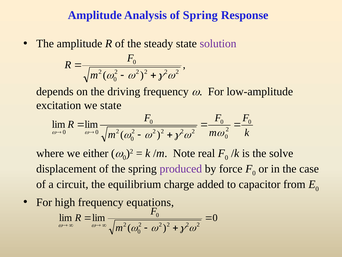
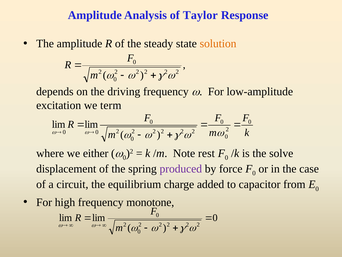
of Spring: Spring -> Taylor
solution colour: purple -> orange
we state: state -> term
real: real -> rest
equations: equations -> monotone
